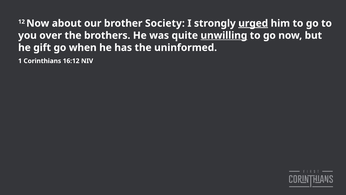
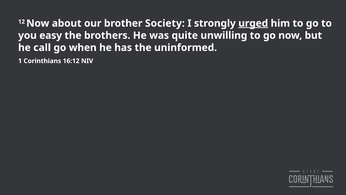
over: over -> easy
unwilling underline: present -> none
gift: gift -> call
